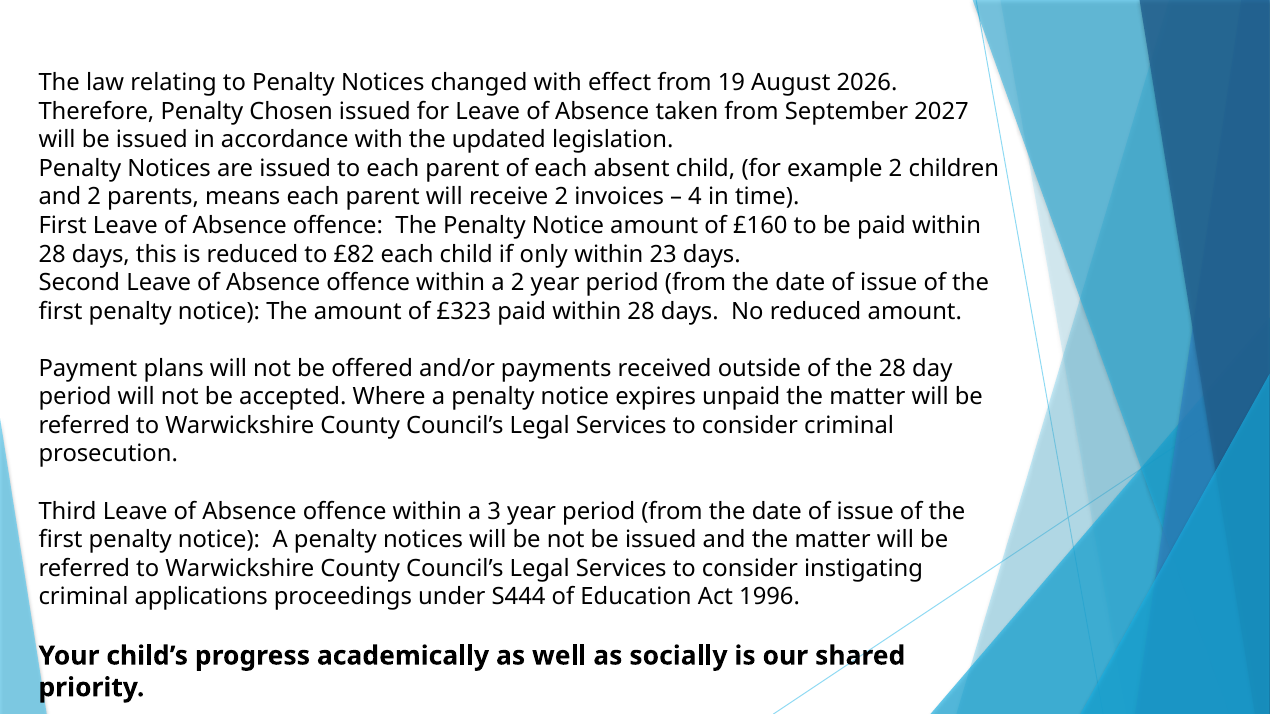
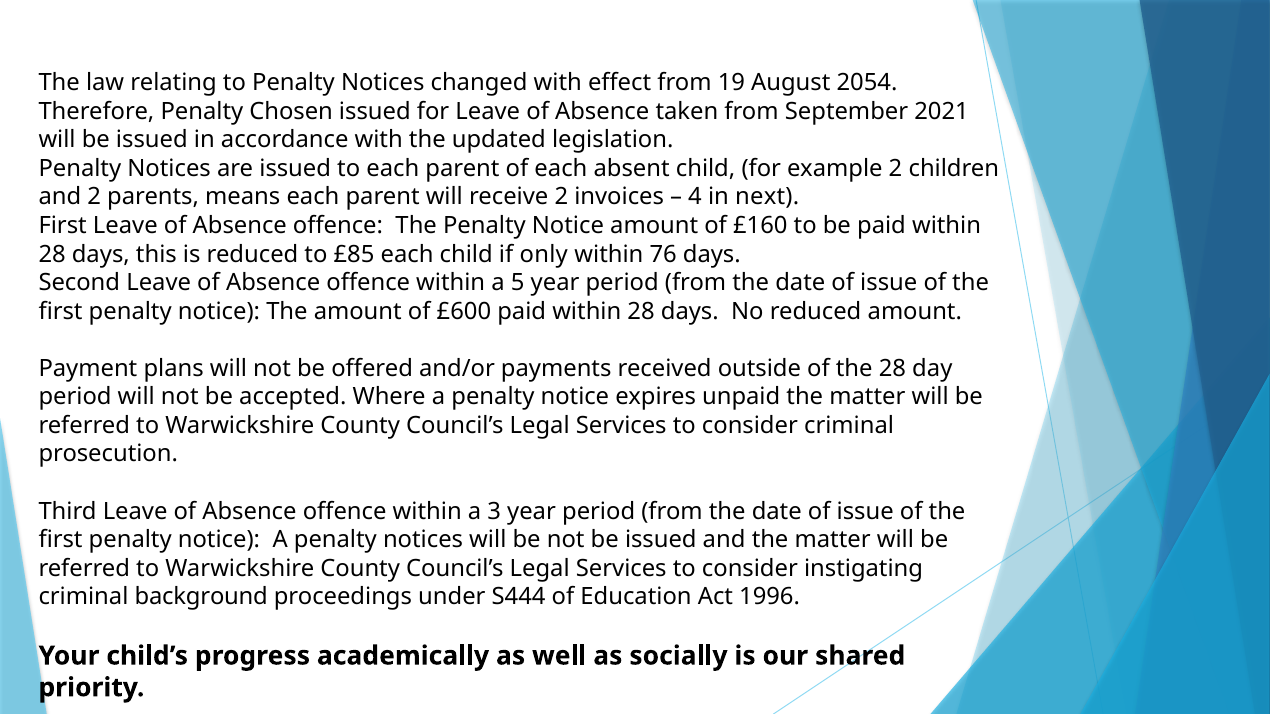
2026: 2026 -> 2054
2027: 2027 -> 2021
time: time -> next
£82: £82 -> £85
23: 23 -> 76
a 2: 2 -> 5
£323: £323 -> £600
applications: applications -> background
